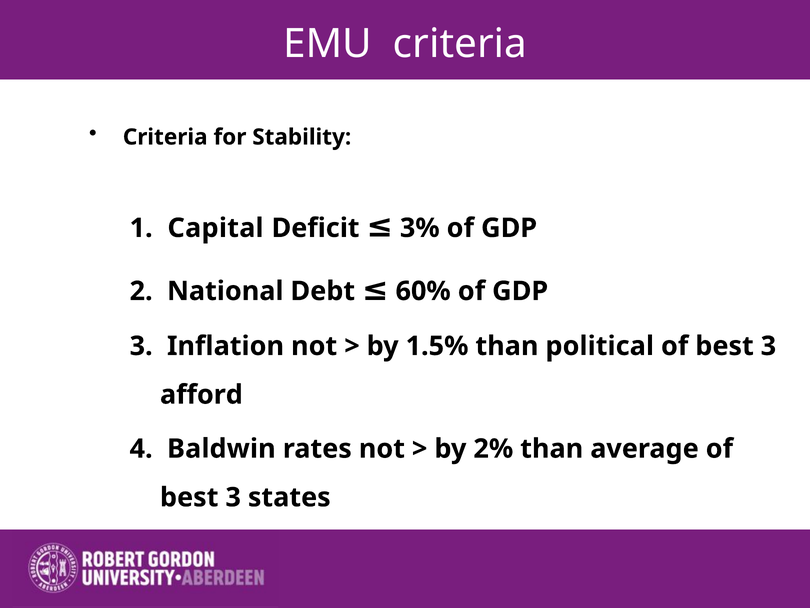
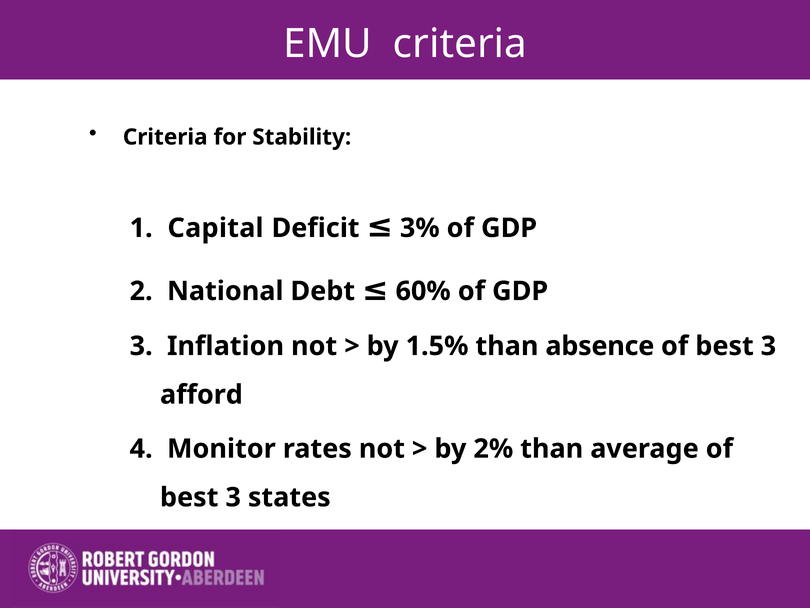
political: political -> absence
Baldwin: Baldwin -> Monitor
